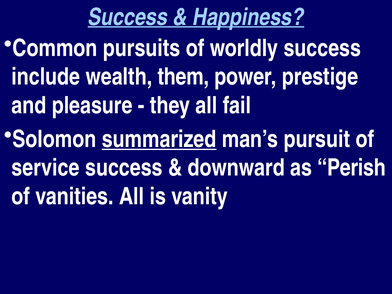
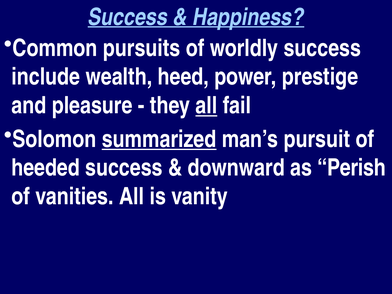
them: them -> heed
all at (206, 106) underline: none -> present
service: service -> heeded
